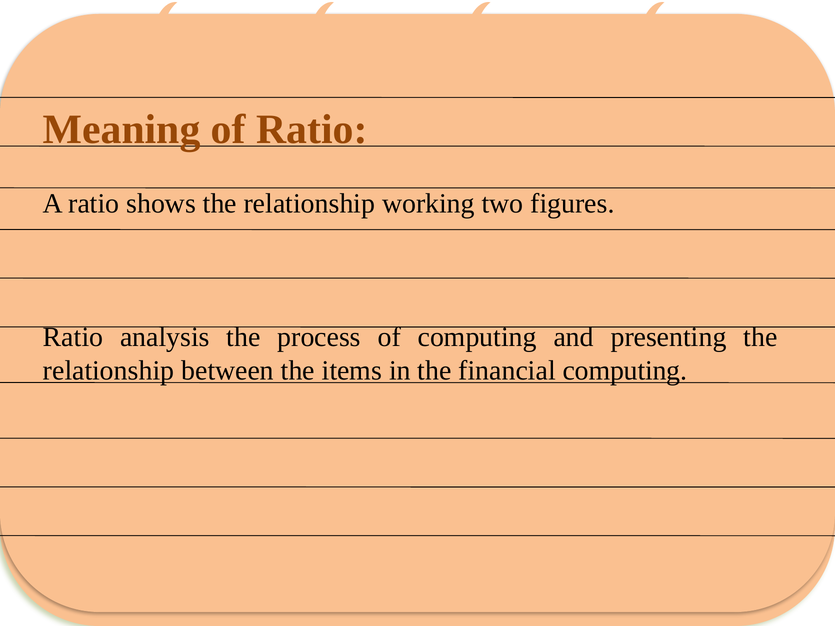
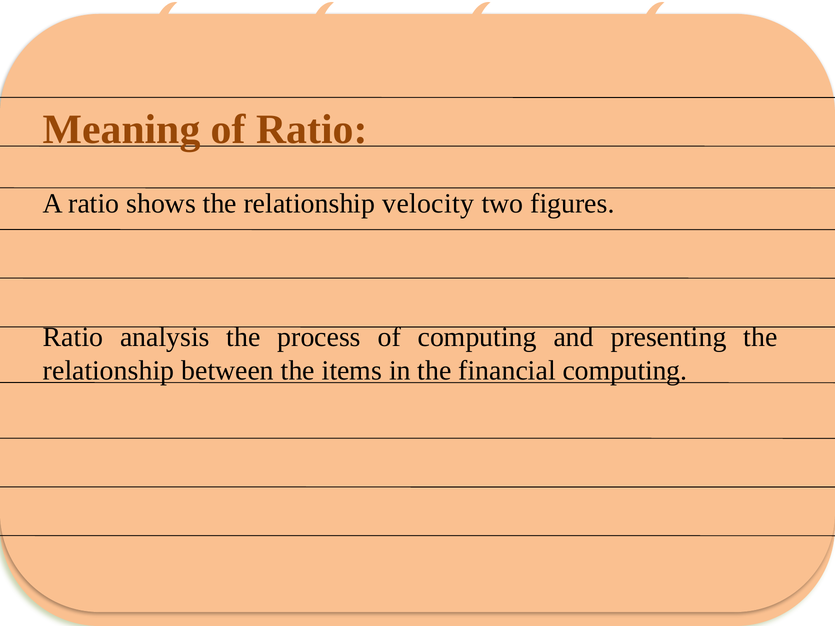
working: working -> velocity
